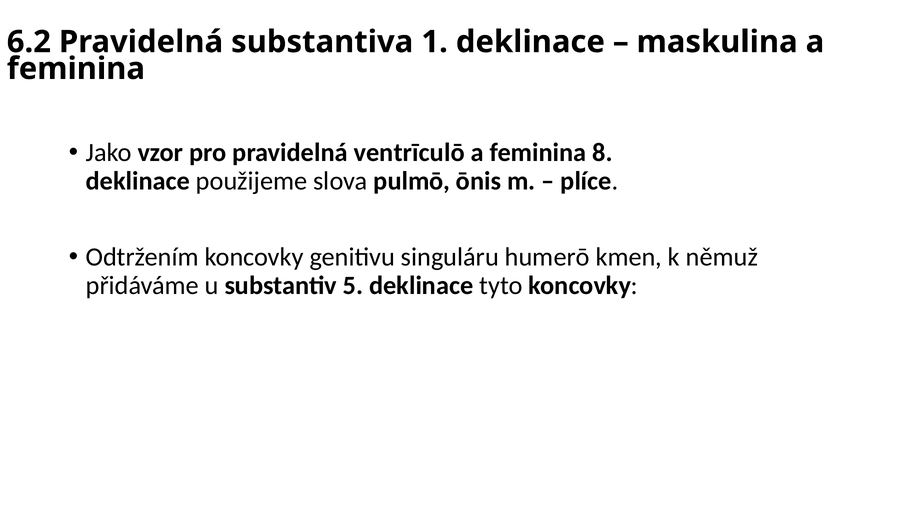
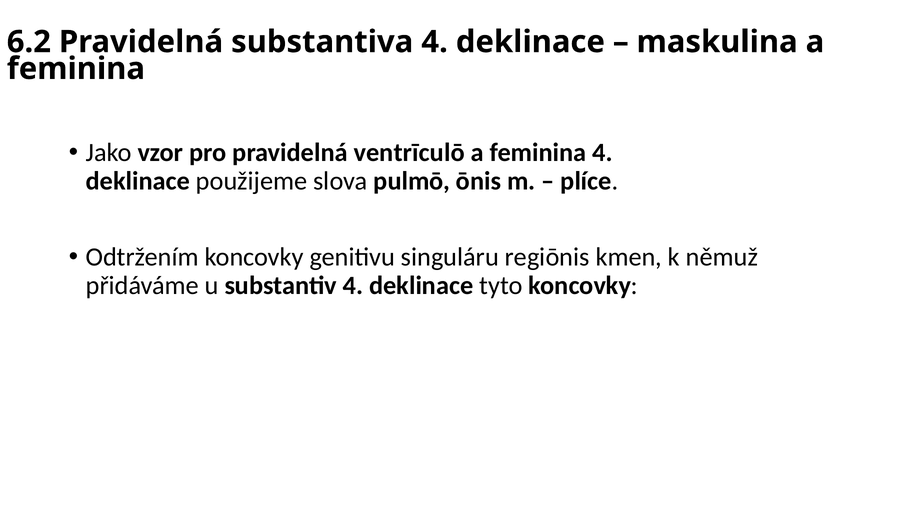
substantiva 1: 1 -> 4
feminina 8: 8 -> 4
humerō: humerō -> regiōnis
substantiv 5: 5 -> 4
